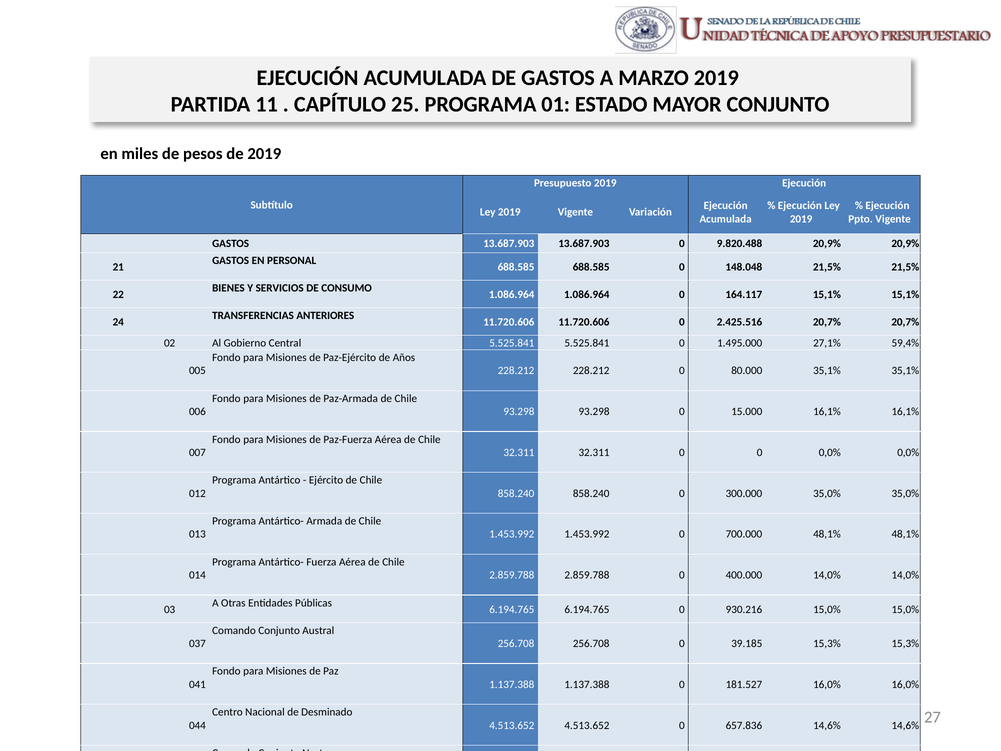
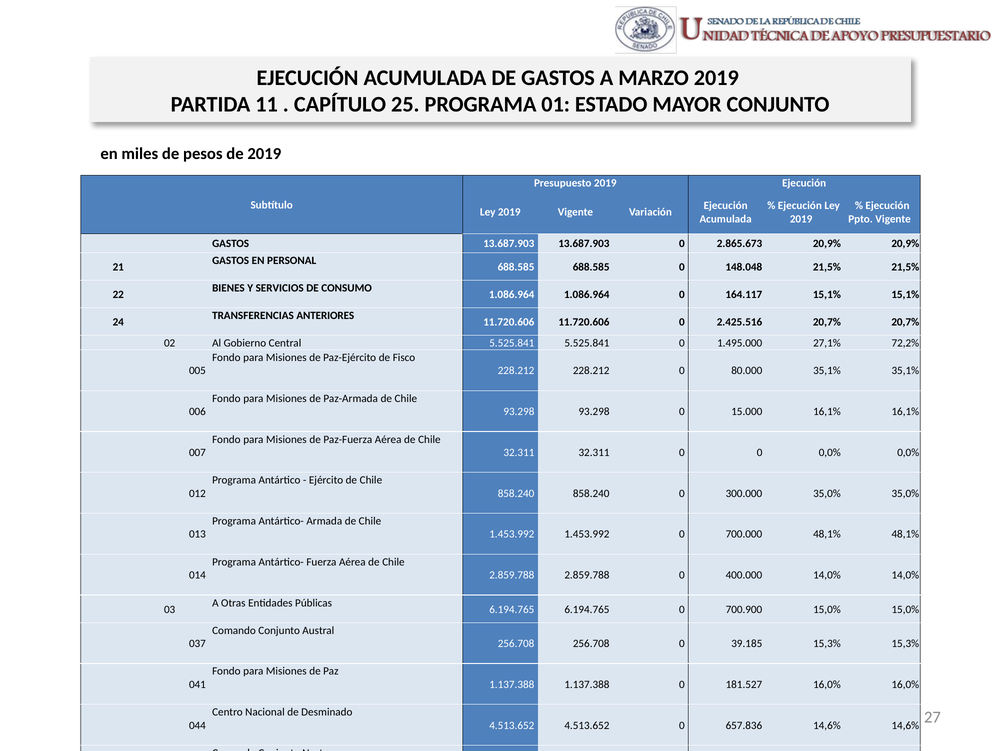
9.820.488: 9.820.488 -> 2.865.673
59,4%: 59,4% -> 72,2%
Años: Años -> Fisco
930.216: 930.216 -> 700.900
